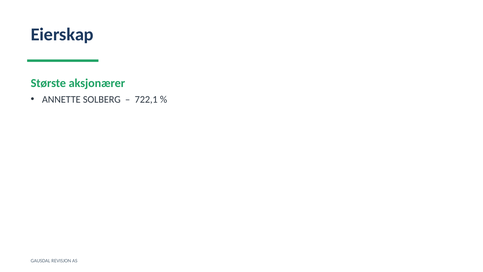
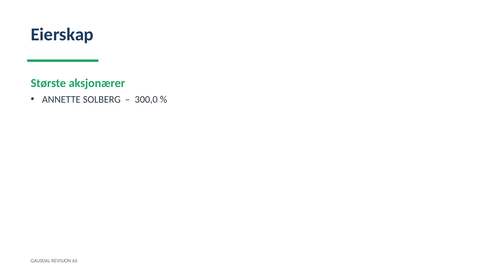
722,1: 722,1 -> 300,0
